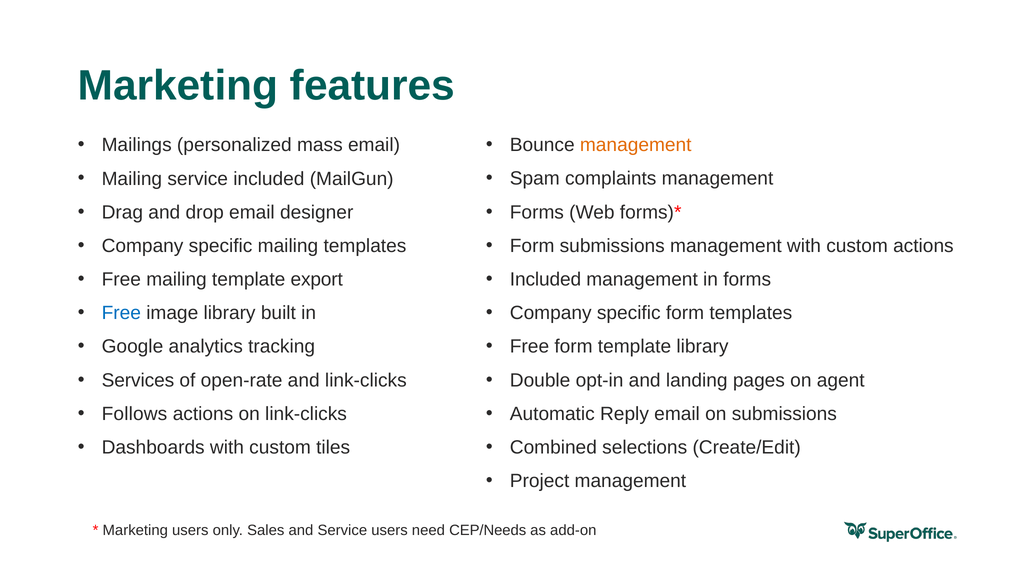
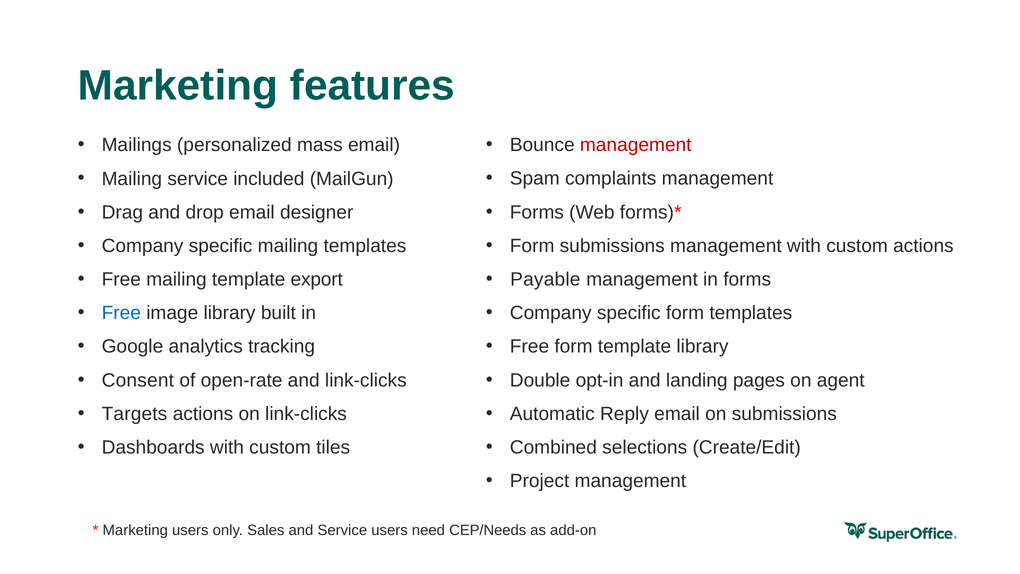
management at (636, 145) colour: orange -> red
Included at (546, 279): Included -> Payable
Services: Services -> Consent
Follows: Follows -> Targets
